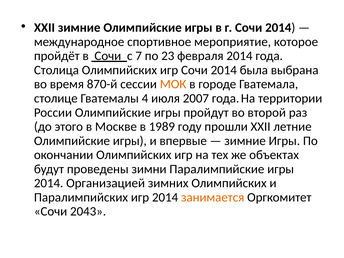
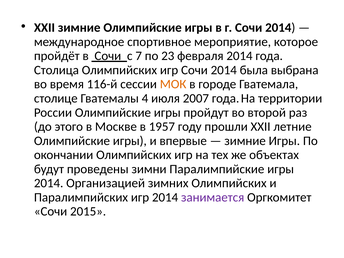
870-й: 870-й -> 116-й
1989: 1989 -> 1957
занимается colour: orange -> purple
2043: 2043 -> 2015
